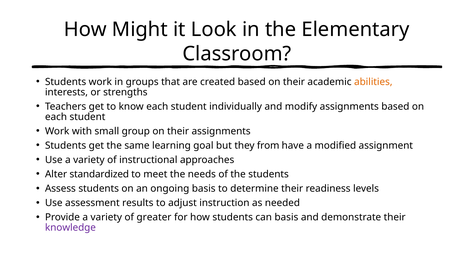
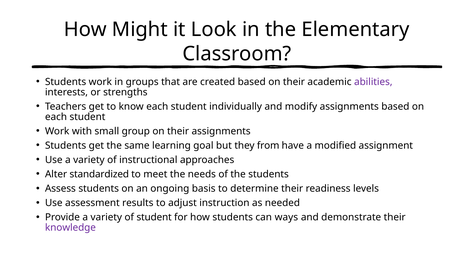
abilities colour: orange -> purple
of greater: greater -> student
can basis: basis -> ways
